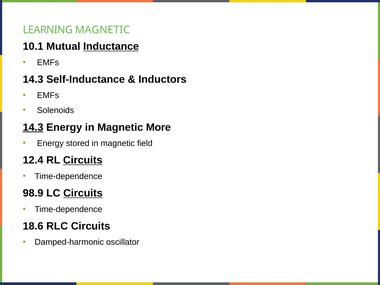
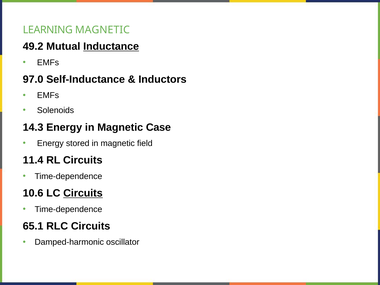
10.1: 10.1 -> 49.2
14.3 at (33, 79): 14.3 -> 97.0
14.3 at (33, 127) underline: present -> none
More: More -> Case
12.4: 12.4 -> 11.4
Circuits at (83, 160) underline: present -> none
98.9: 98.9 -> 10.6
18.6: 18.6 -> 65.1
